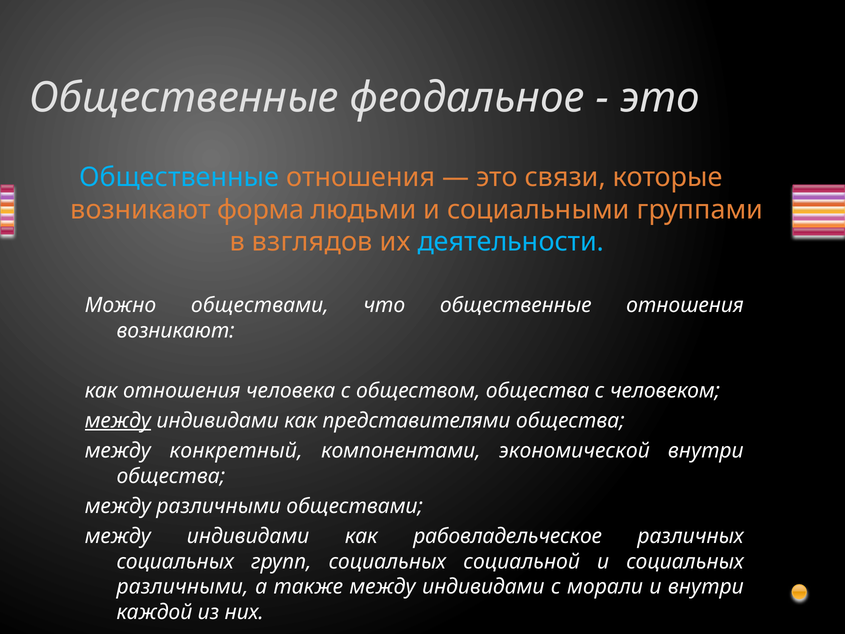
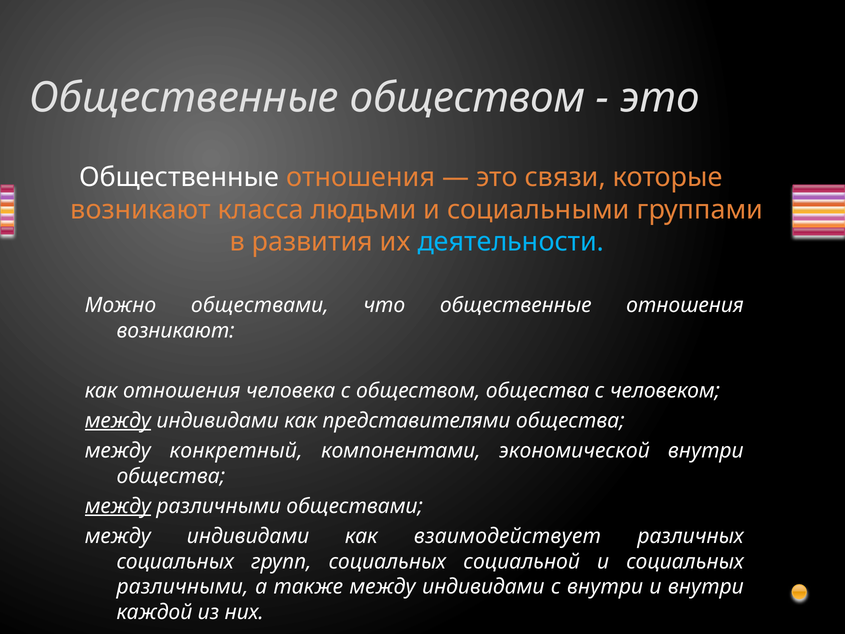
Общественные феодальное: феодальное -> обществом
Общественные at (179, 177) colour: light blue -> white
форма: форма -> класса
взглядов: взглядов -> развития
между at (118, 506) underline: none -> present
рабовладельческое: рабовладельческое -> взаимодействует
с морали: морали -> внутри
